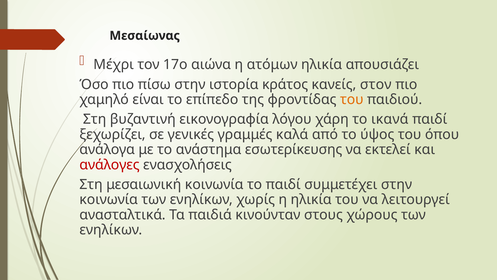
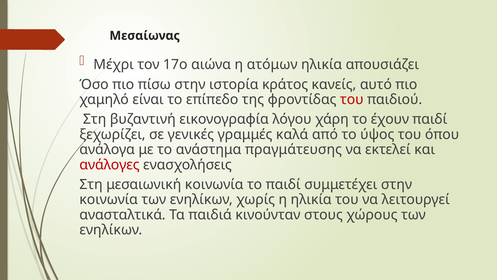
στον: στον -> αυτό
του at (352, 99) colour: orange -> red
ικανά: ικανά -> έχουν
εσωτερίκευσης: εσωτερίκευσης -> πραγμάτευσης
